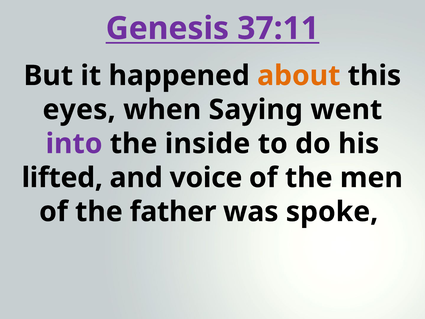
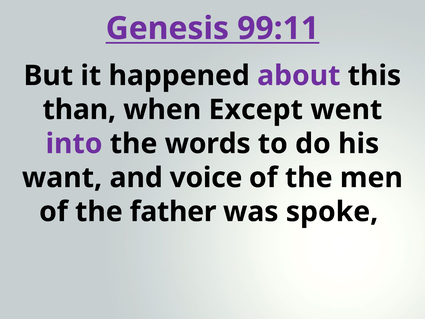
37:11: 37:11 -> 99:11
about colour: orange -> purple
eyes: eyes -> than
Saying: Saying -> Except
inside: inside -> words
lifted: lifted -> want
